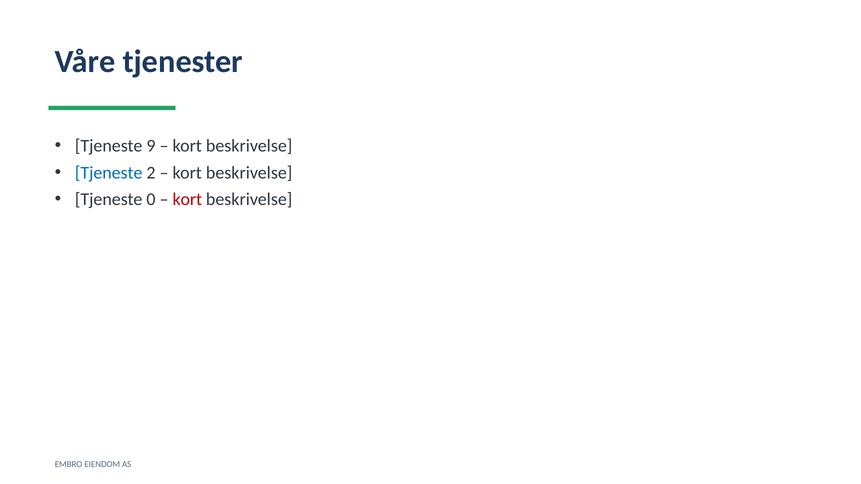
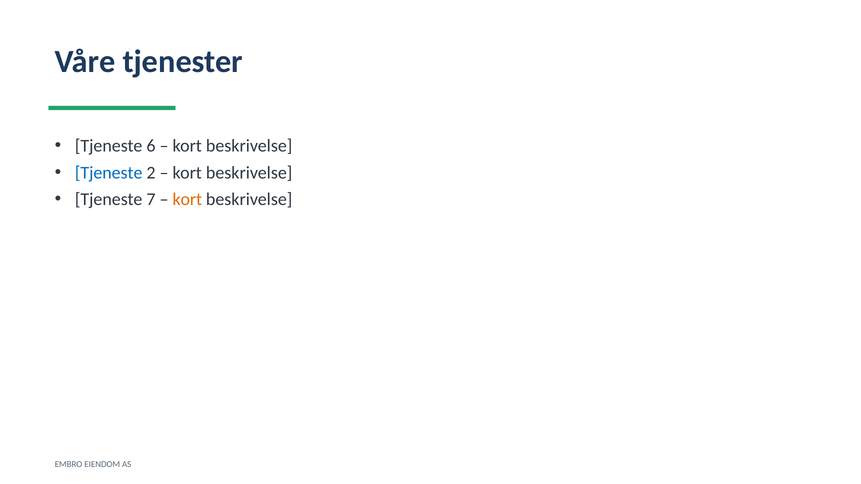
9: 9 -> 6
0: 0 -> 7
kort at (187, 200) colour: red -> orange
